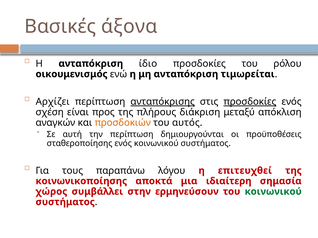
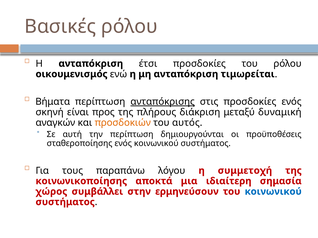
Βασικές άξονα: άξονα -> ρόλου
ίδιο: ίδιο -> έτσι
Αρχίζει: Αρχίζει -> Βήματα
προσδοκίες at (250, 102) underline: present -> none
σχέση: σχέση -> σκηνή
απόκλιση: απόκλιση -> δυναμική
επιτευχθεί: επιτευχθεί -> συμμετοχή
κοινωνικού at (273, 192) colour: green -> blue
